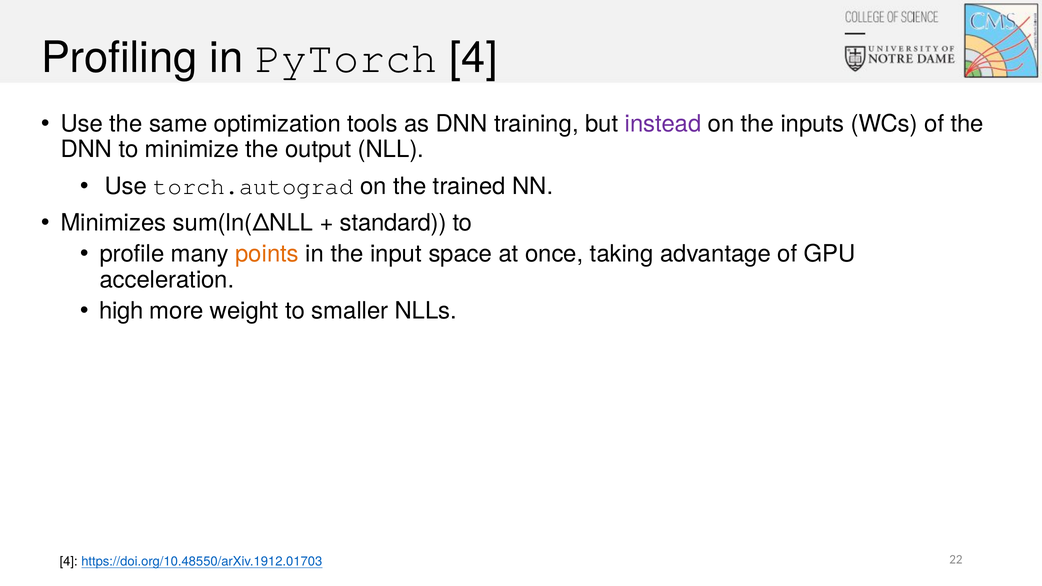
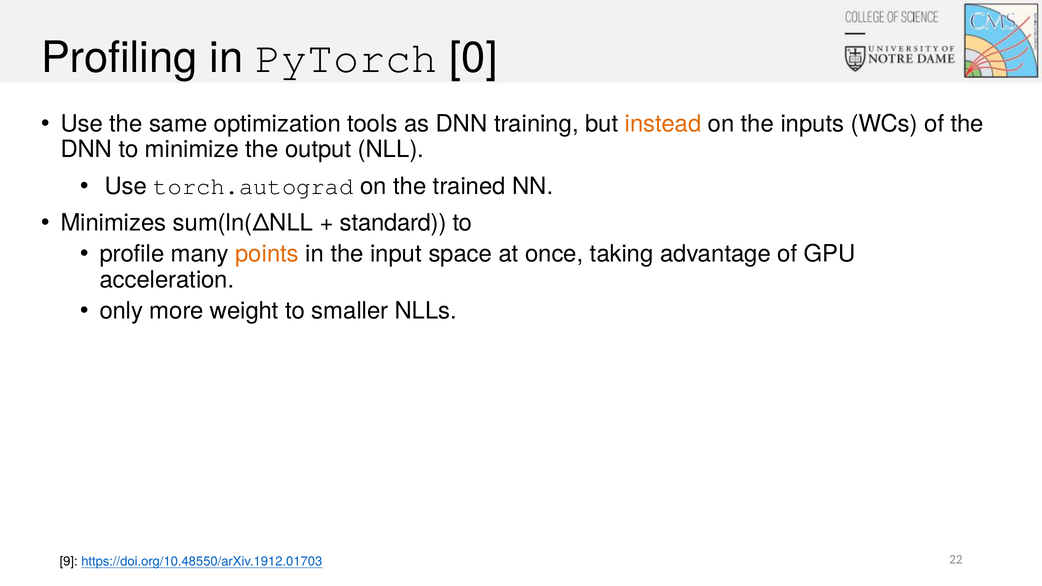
PyTorch 4: 4 -> 0
instead colour: purple -> orange
high: high -> only
4 at (69, 562): 4 -> 9
